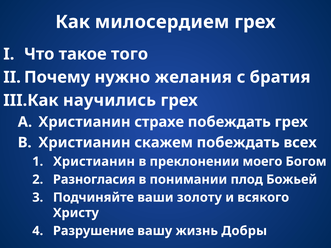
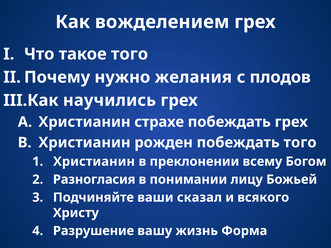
милосердием: милосердием -> вожделением
братия: братия -> плодов
скажем: скажем -> рожден
побеждать всех: всех -> того
моего: моего -> всему
плод: плод -> лицу
золоту: золоту -> сказал
Добры: Добры -> Форма
